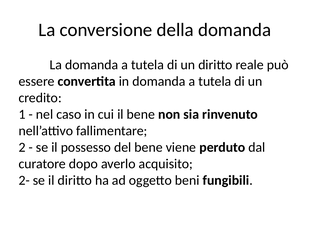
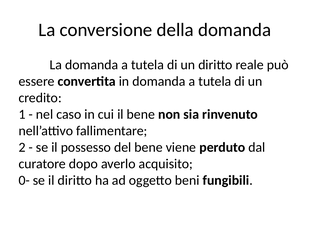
2-: 2- -> 0-
